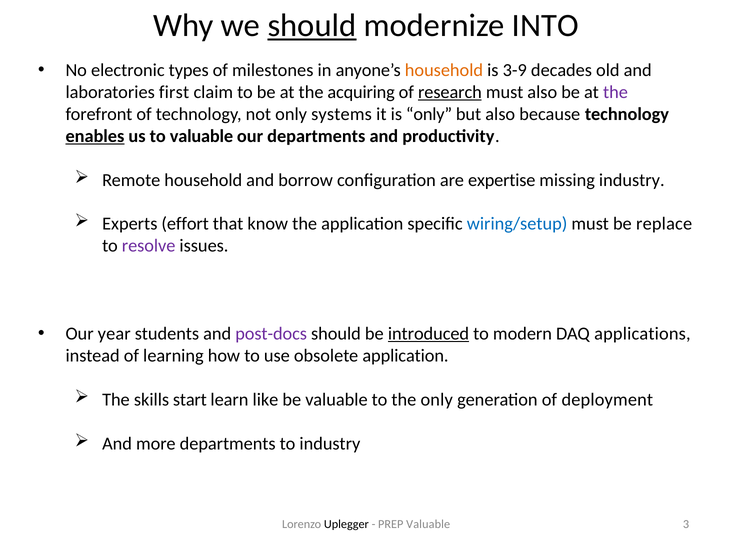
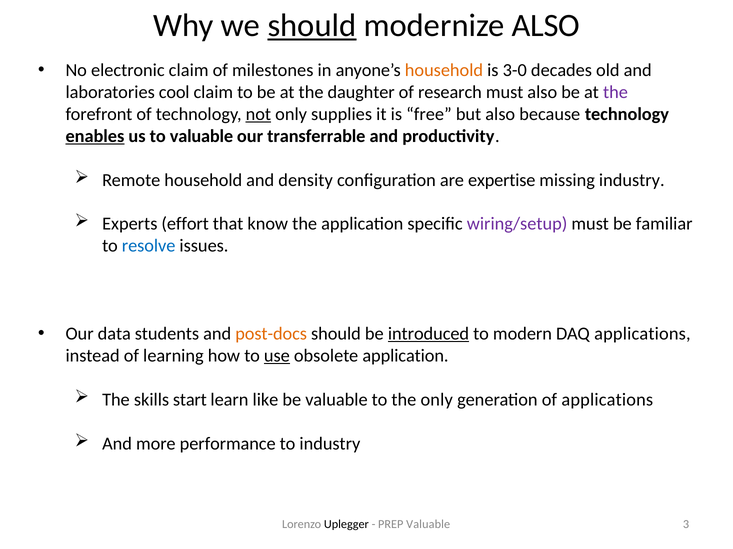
modernize INTO: INTO -> ALSO
electronic types: types -> claim
3-9: 3-9 -> 3-0
first: first -> cool
acquiring: acquiring -> daughter
research underline: present -> none
not underline: none -> present
systems: systems -> supplies
is only: only -> free
our departments: departments -> transferrable
borrow: borrow -> density
wiring/setup colour: blue -> purple
replace: replace -> familiar
resolve colour: purple -> blue
year: year -> data
post-docs colour: purple -> orange
use underline: none -> present
of deployment: deployment -> applications
more departments: departments -> performance
